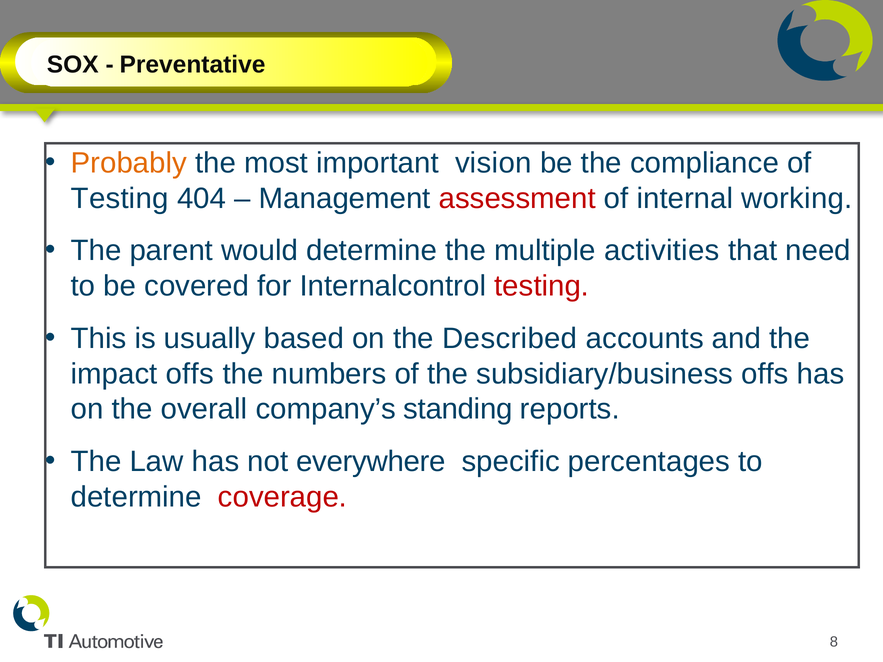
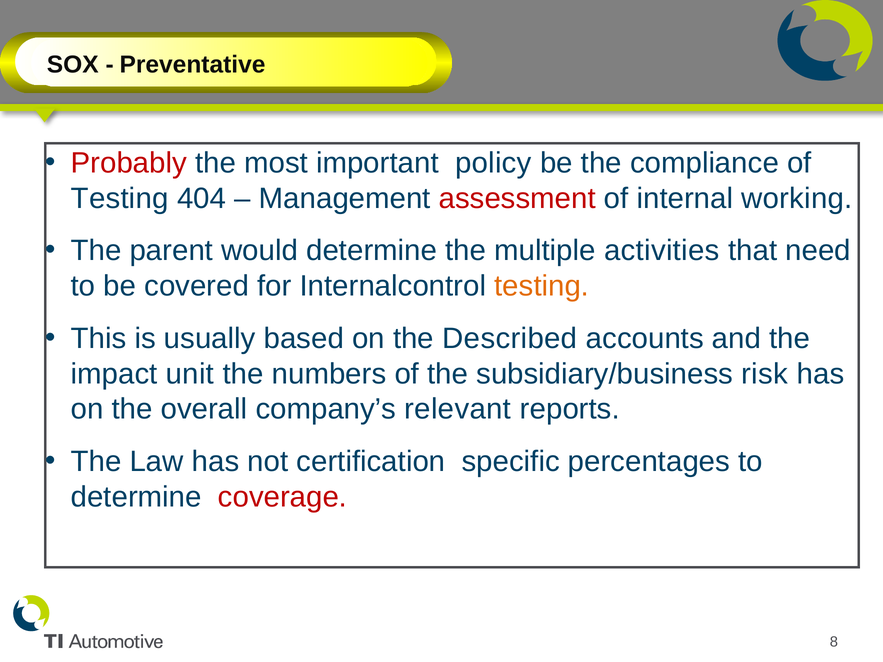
Probably colour: orange -> red
vision: vision -> policy
testing at (542, 286) colour: red -> orange
impact offs: offs -> unit
subsidiary/business offs: offs -> risk
standing: standing -> relevant
everywhere: everywhere -> certification
